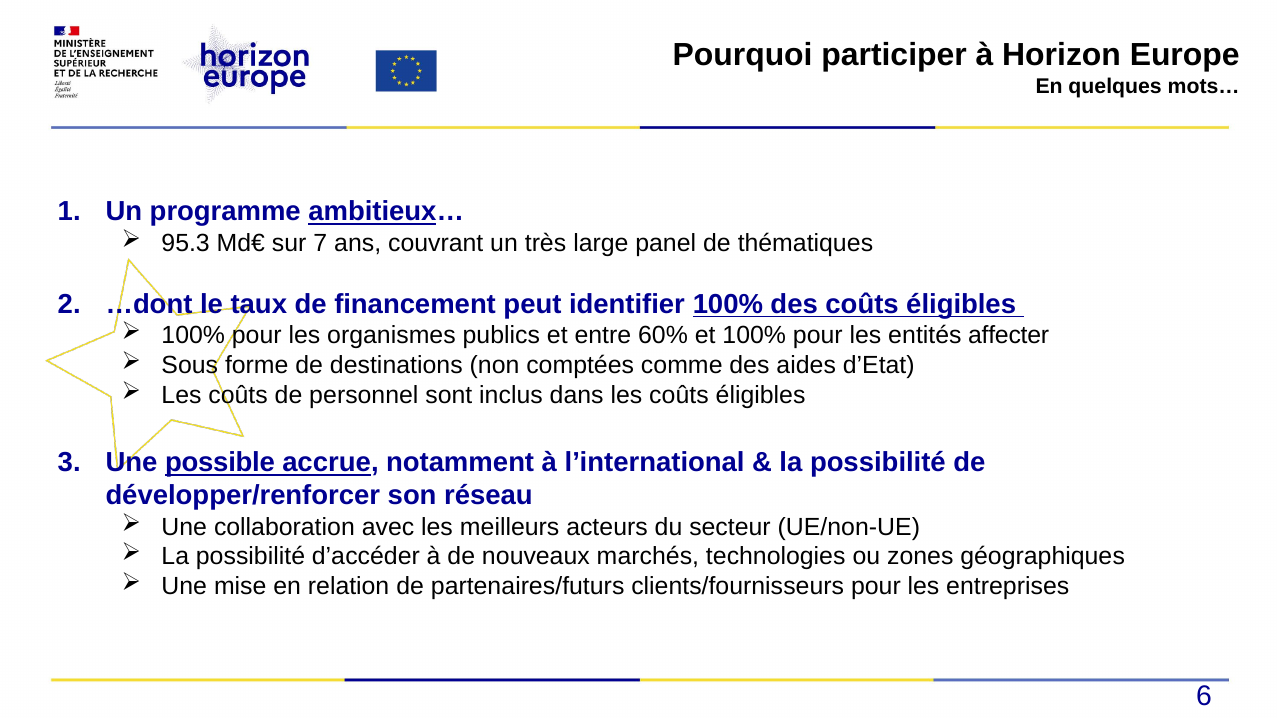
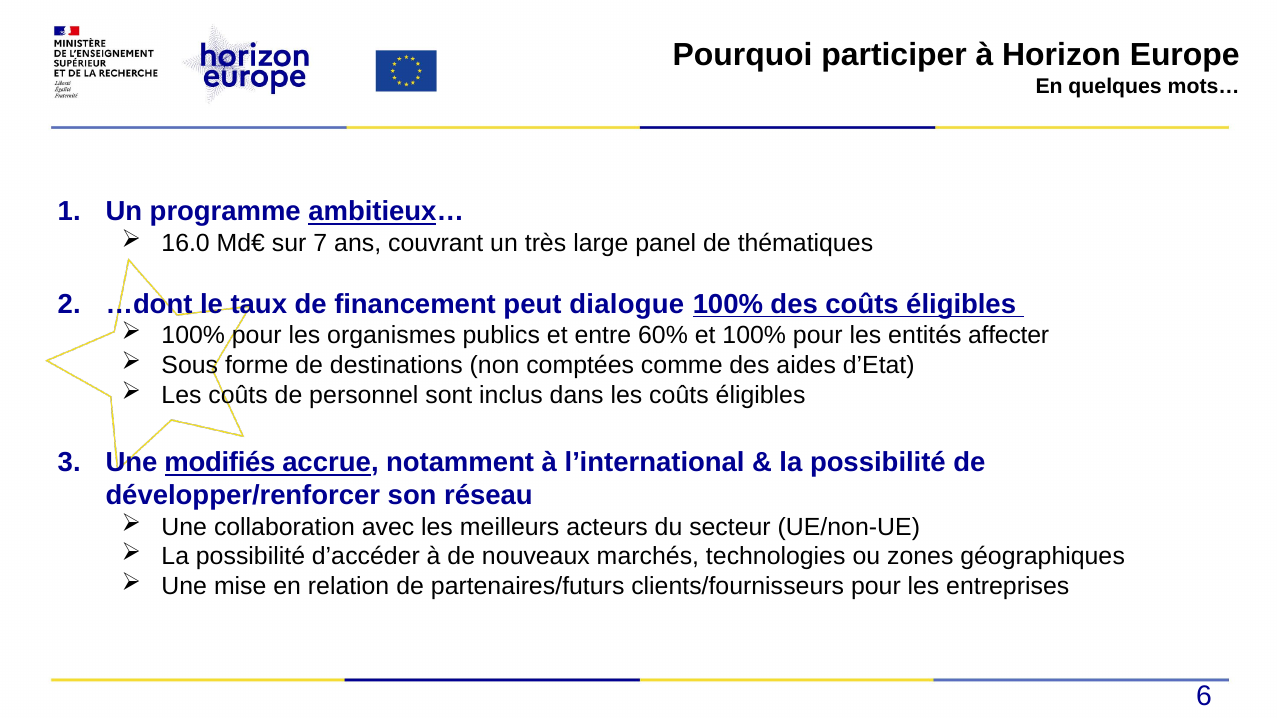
95.3: 95.3 -> 16.0
identifier: identifier -> dialogue
possible: possible -> modifiés
